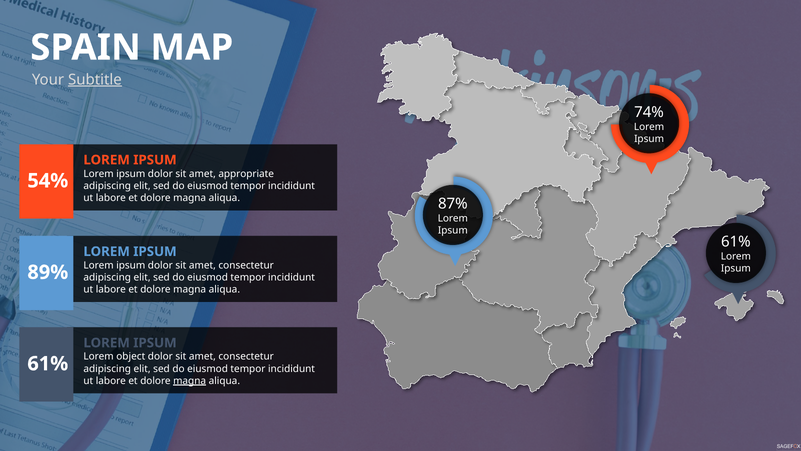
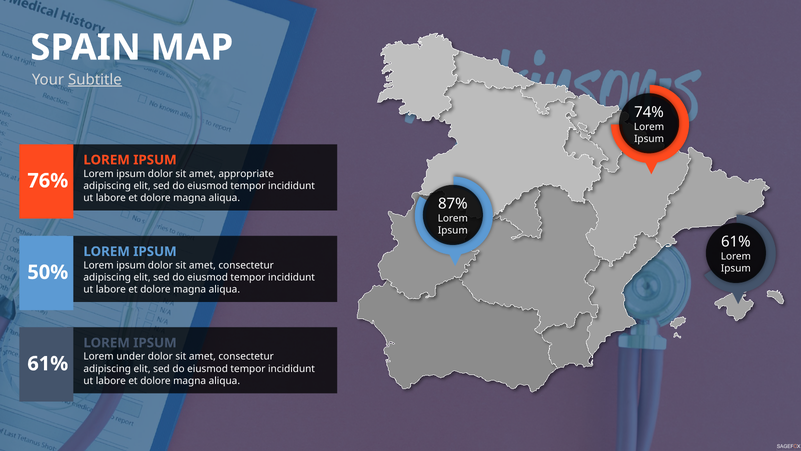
54%: 54% -> 76%
89%: 89% -> 50%
object: object -> under
magna at (190, 380) underline: present -> none
